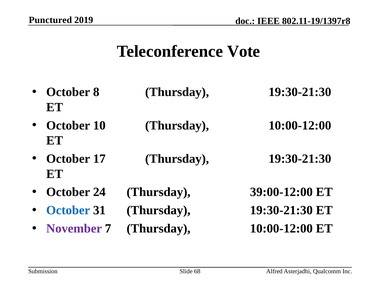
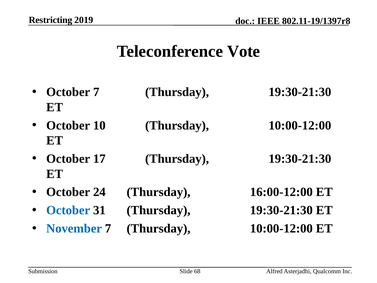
Punctured: Punctured -> Restricting
October 8: 8 -> 7
39:00-12:00: 39:00-12:00 -> 16:00-12:00
November colour: purple -> blue
